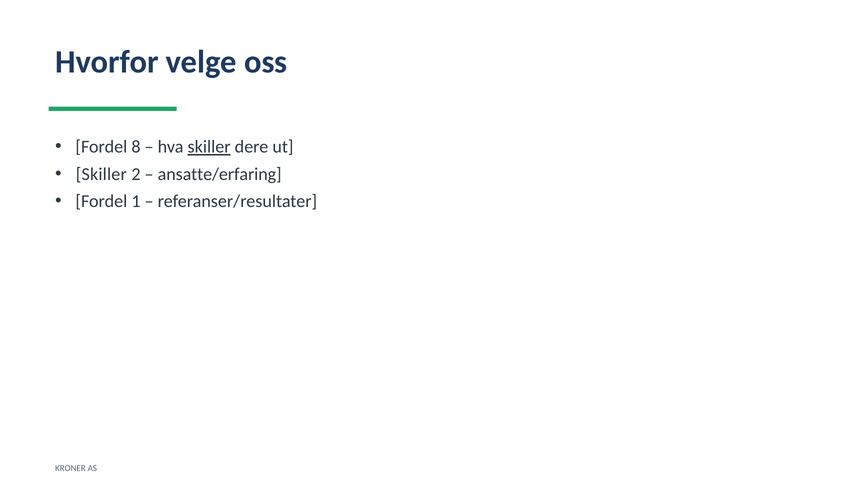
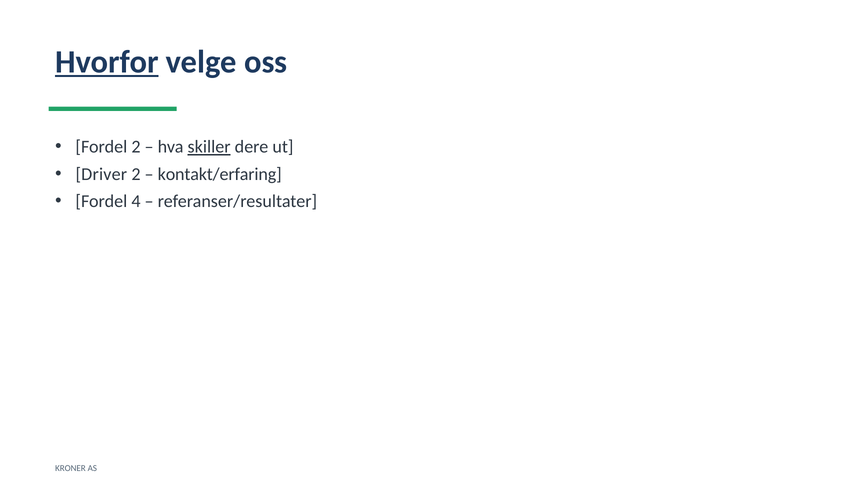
Hvorfor underline: none -> present
Fordel 8: 8 -> 2
Skiller at (101, 174): Skiller -> Driver
ansatte/erfaring: ansatte/erfaring -> kontakt/erfaring
1: 1 -> 4
